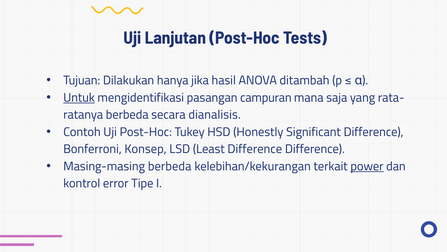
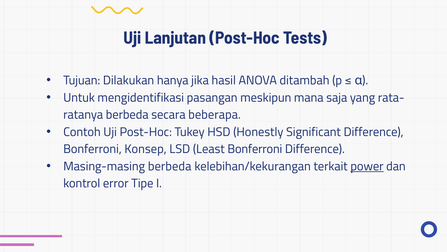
Untuk underline: present -> none
campuran: campuran -> meskipun
dianalisis: dianalisis -> beberapa
Least Difference: Difference -> Bonferroni
